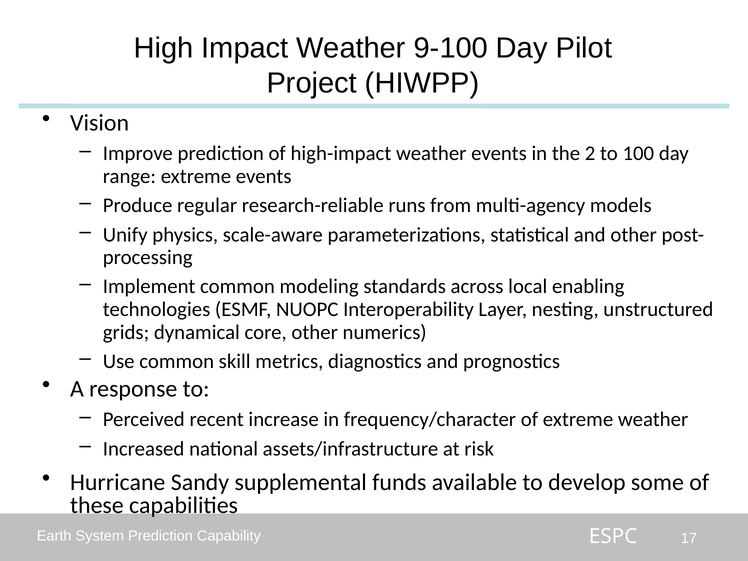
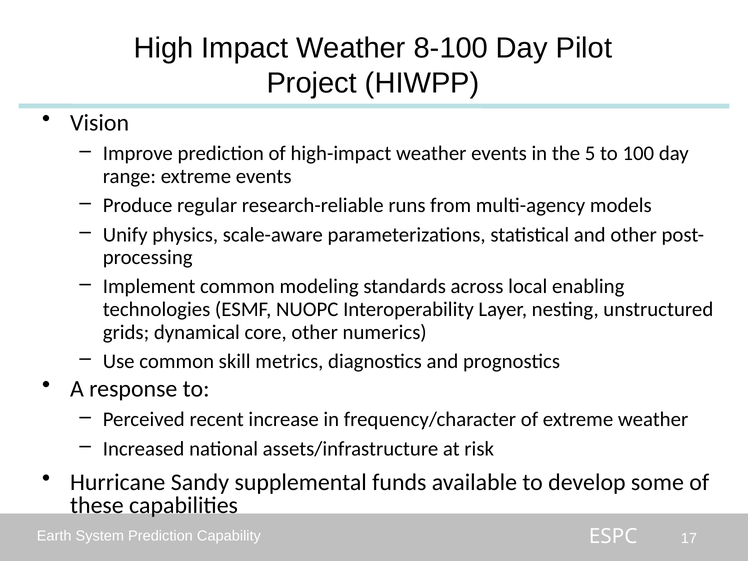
9-100: 9-100 -> 8-100
2: 2 -> 5
